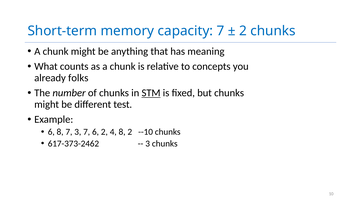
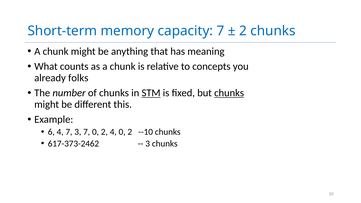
chunks at (229, 93) underline: none -> present
test: test -> this
6 8: 8 -> 4
7 6: 6 -> 0
4 8: 8 -> 0
